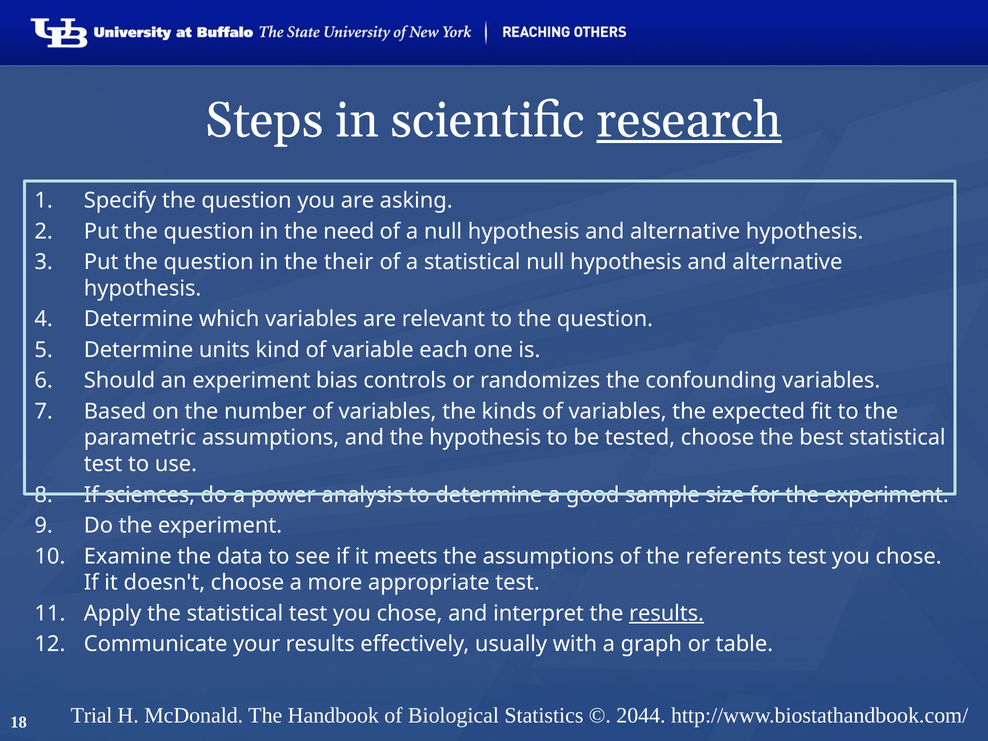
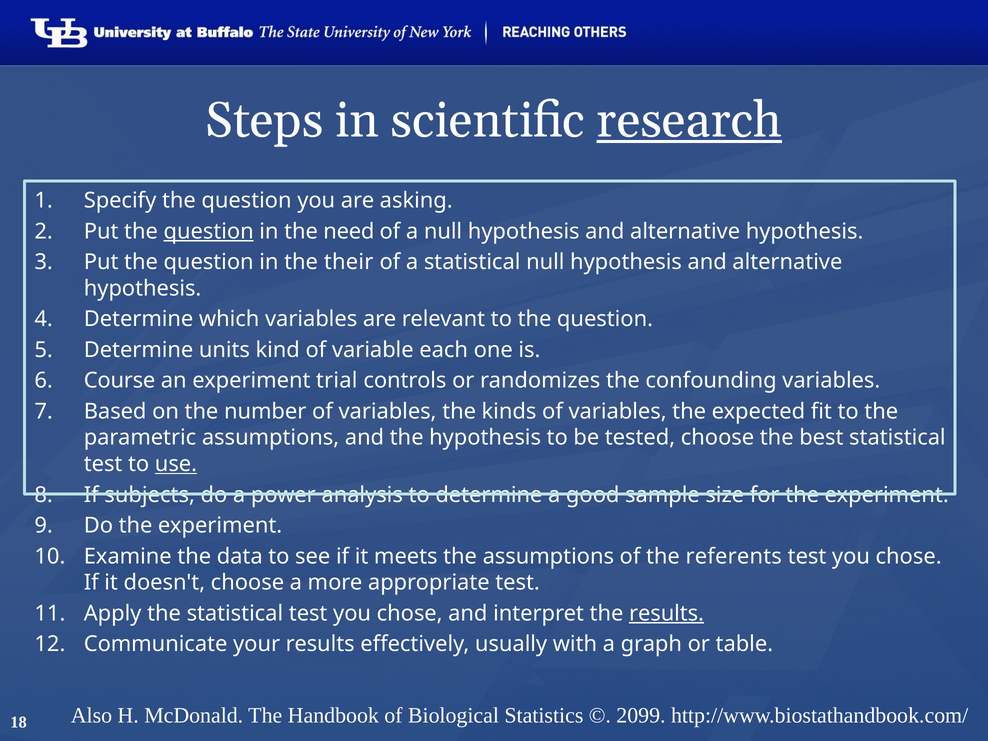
question at (209, 231) underline: none -> present
Should: Should -> Course
bias: bias -> trial
use underline: none -> present
sciences: sciences -> subjects
Trial: Trial -> Also
2044: 2044 -> 2099
